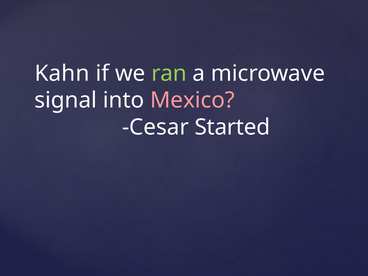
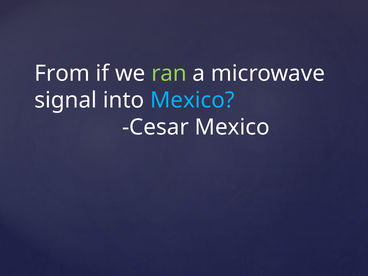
Kahn: Kahn -> From
Mexico at (192, 100) colour: pink -> light blue
Cesar Started: Started -> Mexico
